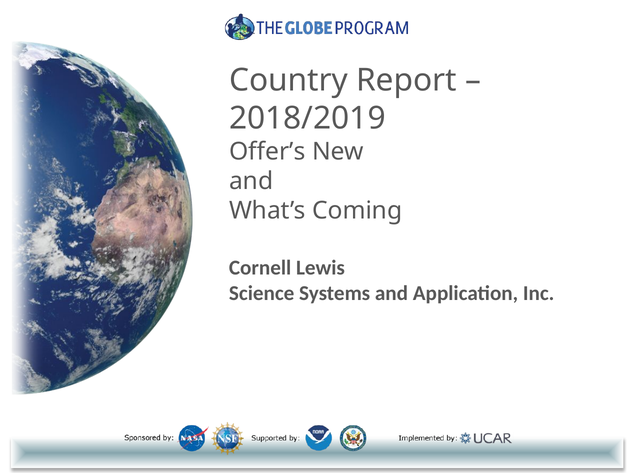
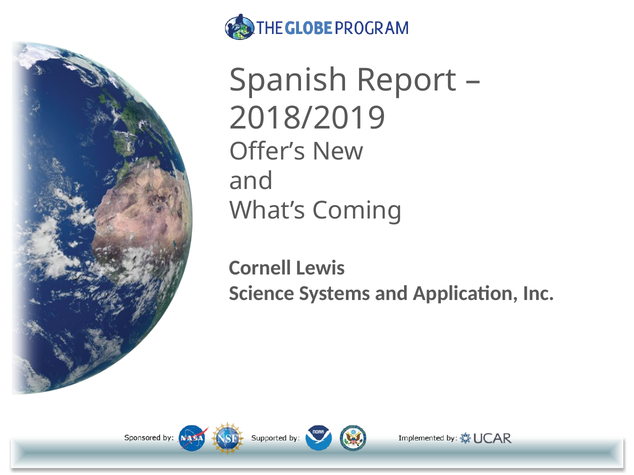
Country: Country -> Spanish
